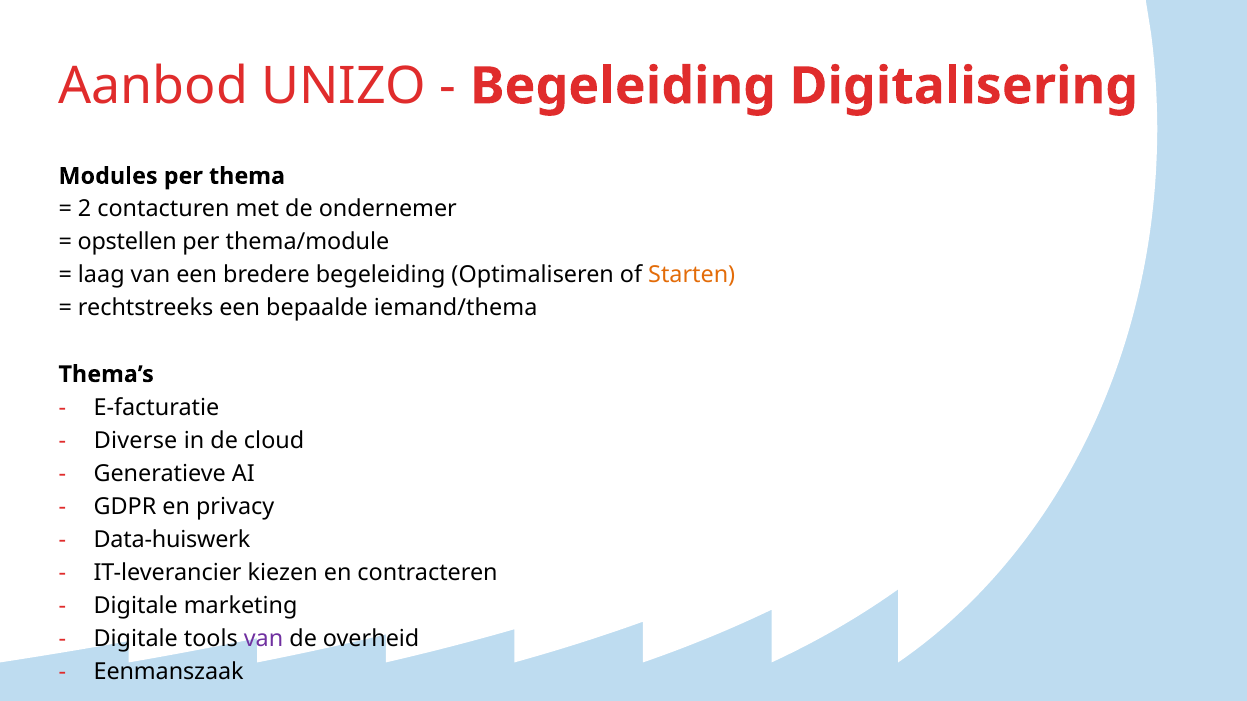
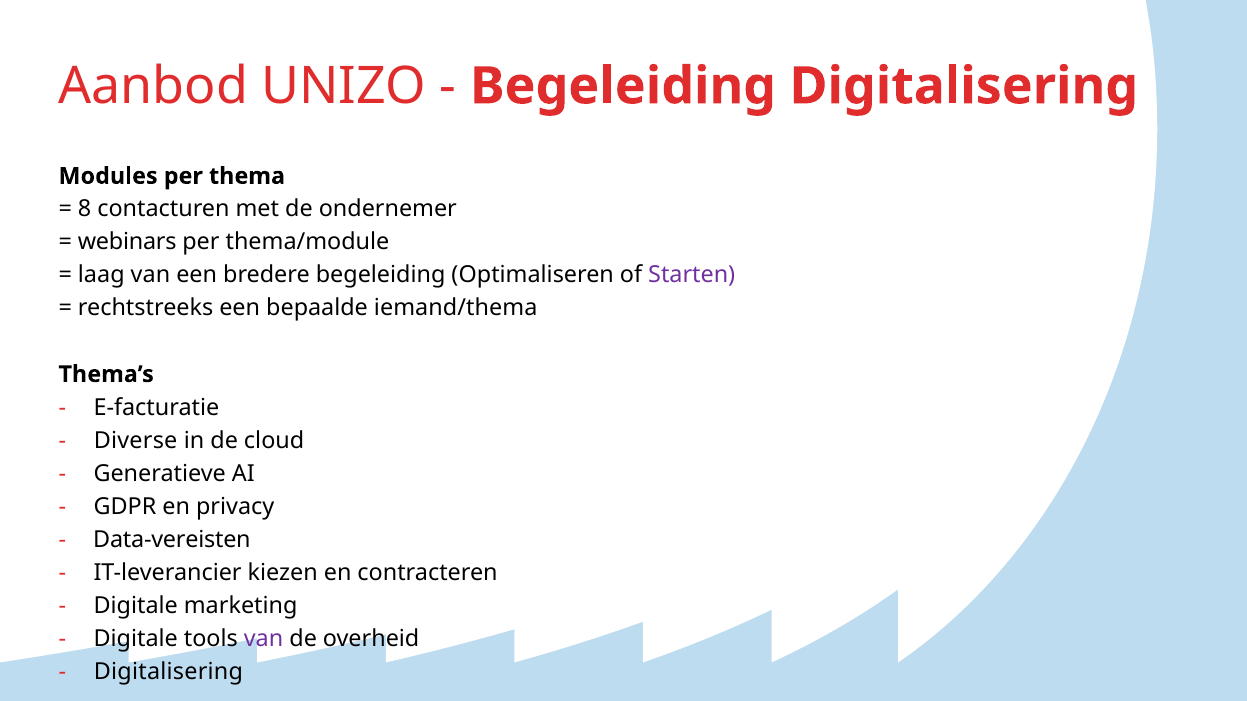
2: 2 -> 8
opstellen: opstellen -> webinars
Starten colour: orange -> purple
Data-huiswerk: Data-huiswerk -> Data-vereisten
Eenmanszaak at (169, 672): Eenmanszaak -> Digitalisering
